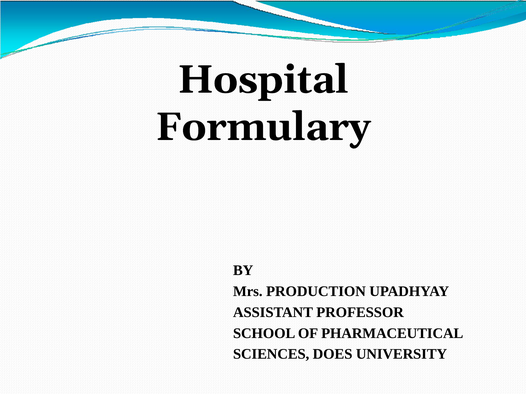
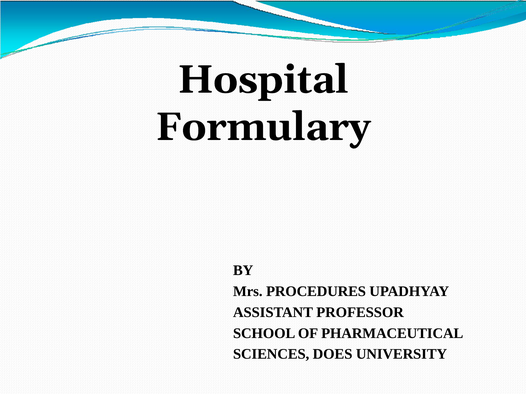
PRODUCTION: PRODUCTION -> PROCEDURES
